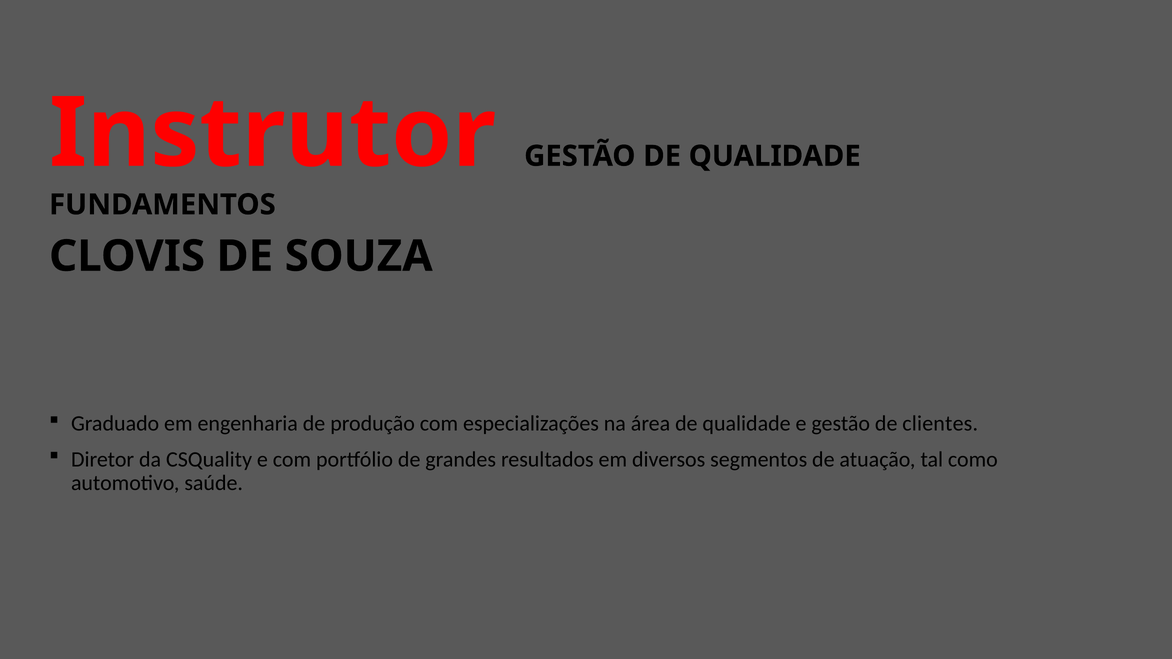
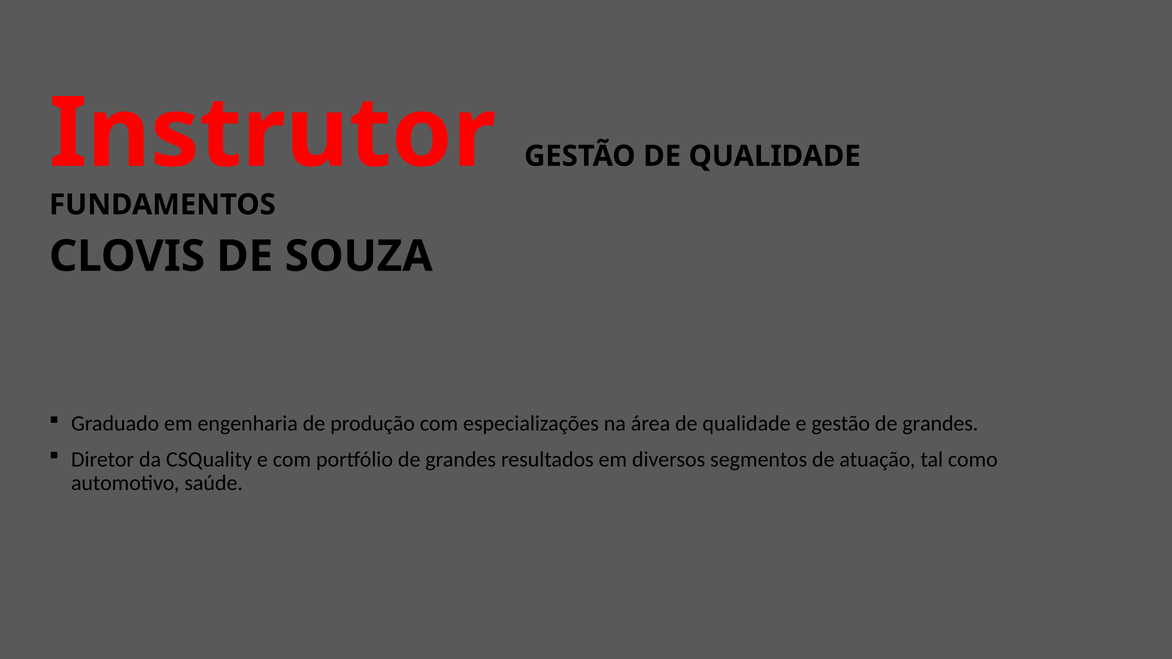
gestão de clientes: clientes -> grandes
